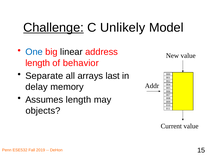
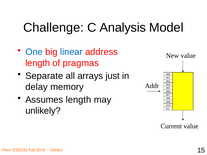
Challenge underline: present -> none
Unlikely: Unlikely -> Analysis
linear colour: black -> blue
behavior: behavior -> pragmas
last: last -> just
objects: objects -> unlikely
